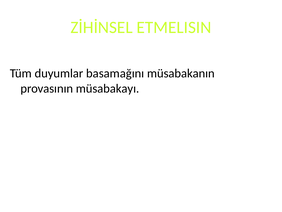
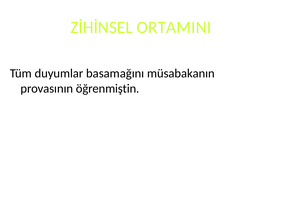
ETMELISIN: ETMELISIN -> ORTAMINI
müsabakayı: müsabakayı -> öğrenmiştin
